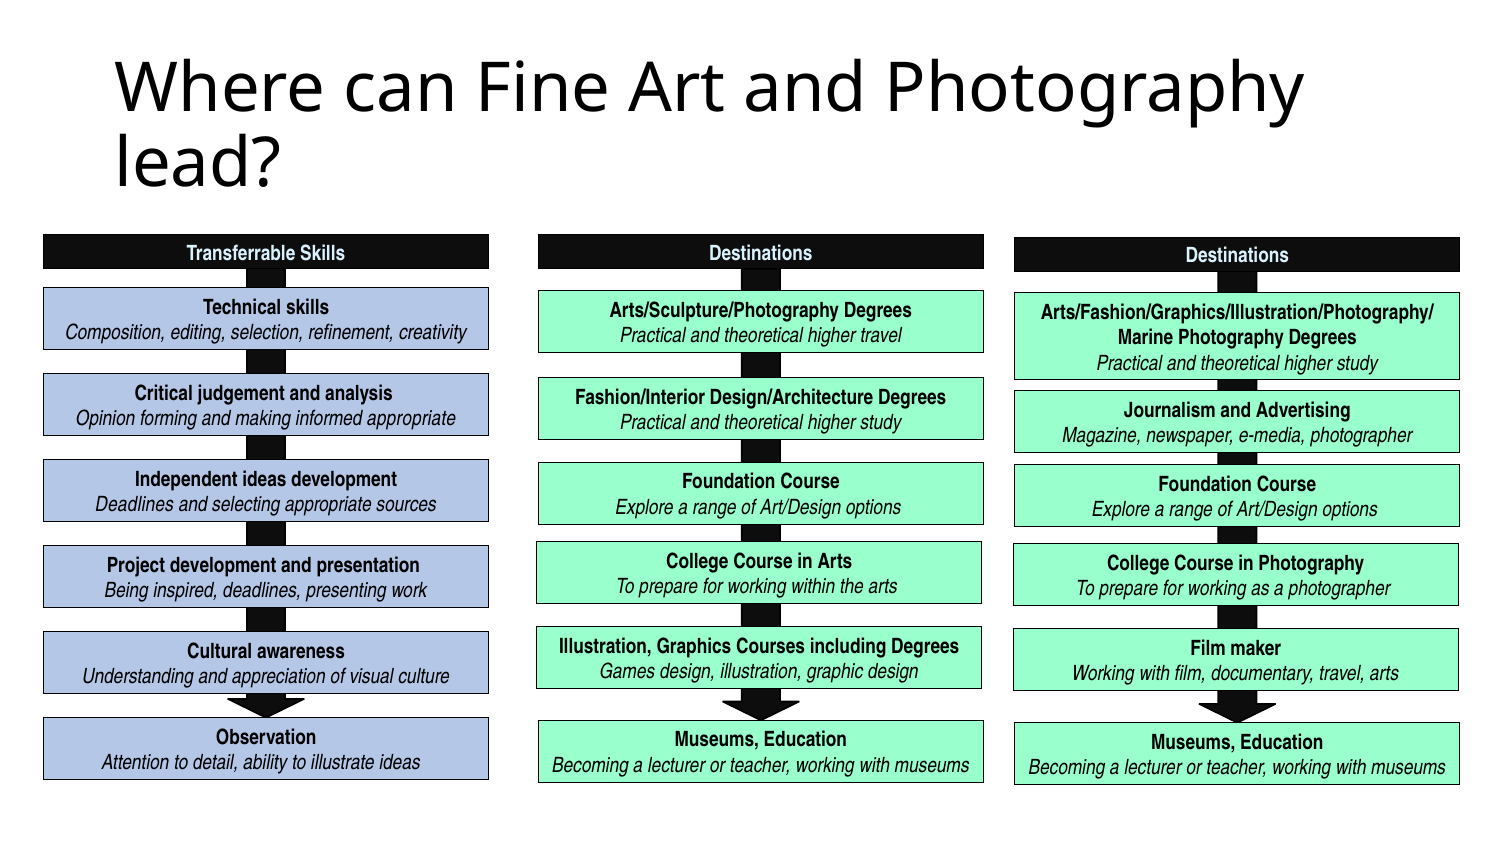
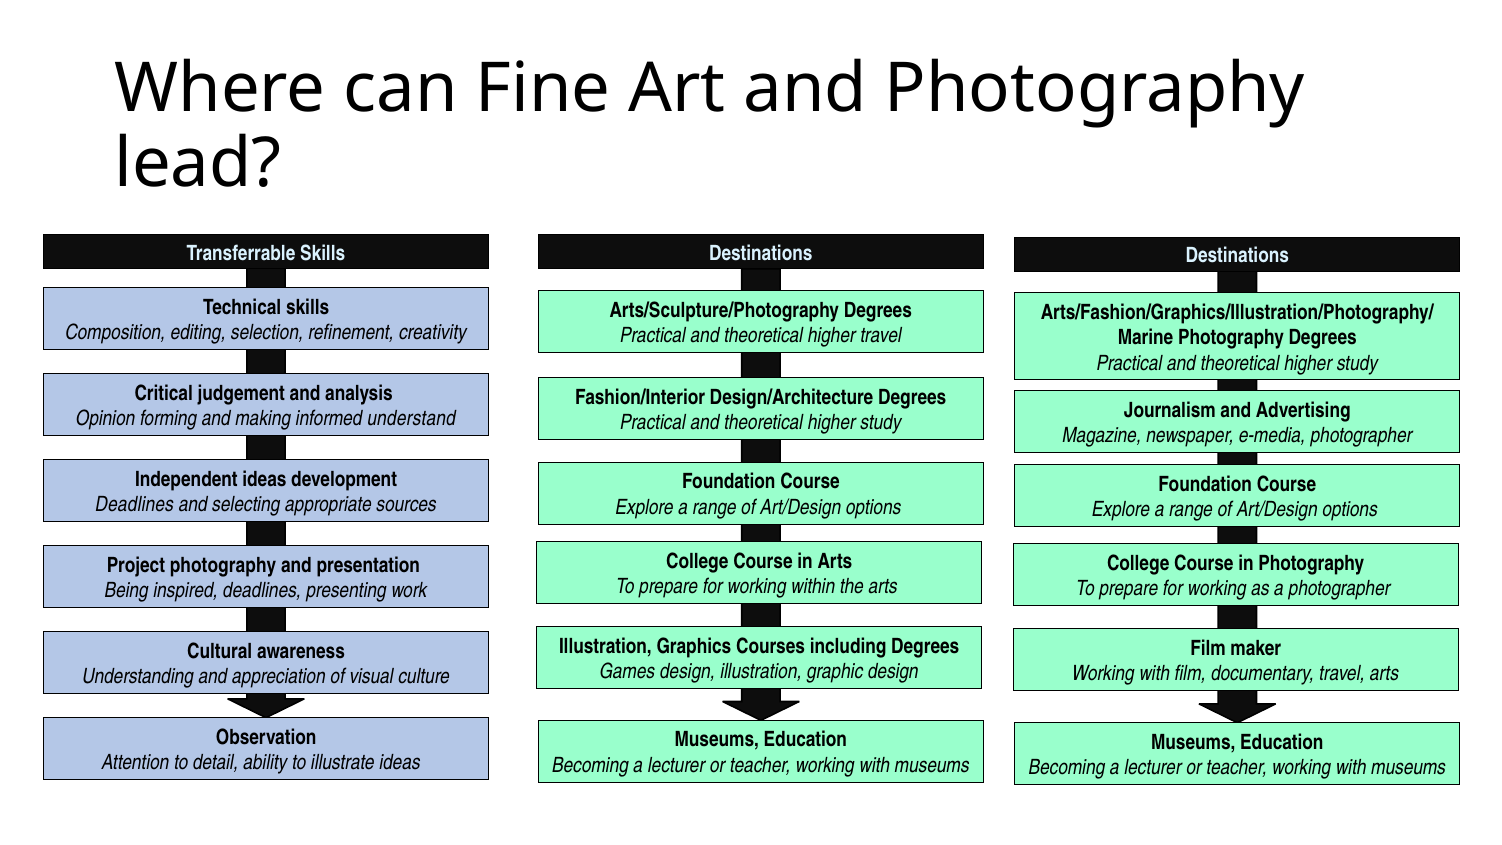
informed appropriate: appropriate -> understand
Project development: development -> photography
